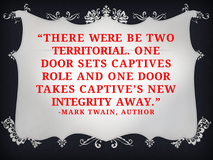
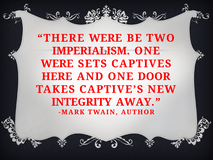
TERRITORIAL: TERRITORIAL -> IMPERIALISM
DOOR at (57, 64): DOOR -> WERE
ROLE: ROLE -> HERE
